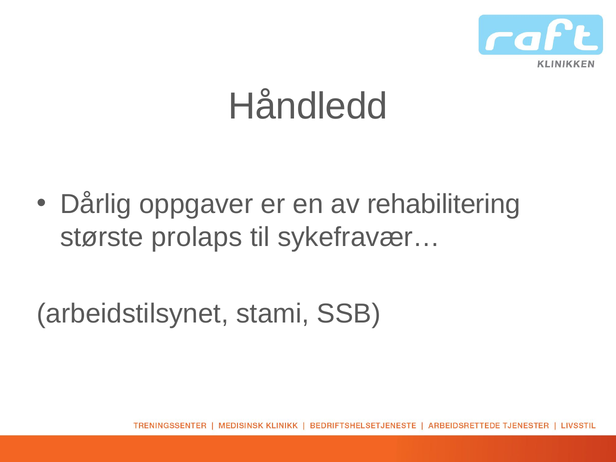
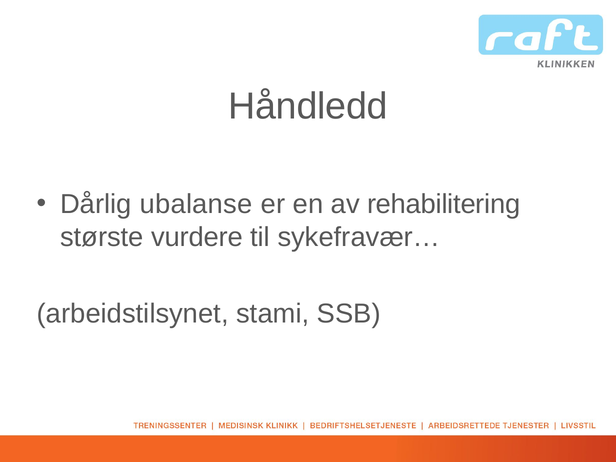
oppgaver: oppgaver -> ubalanse
prolaps: prolaps -> vurdere
